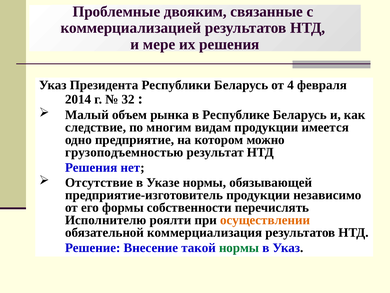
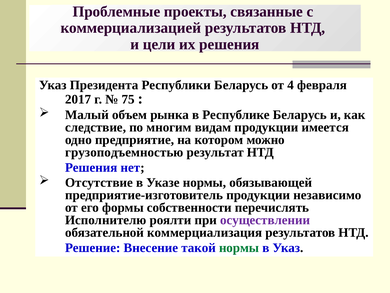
двояким: двояким -> проекты
мере: мере -> цели
2014: 2014 -> 2017
32: 32 -> 75
осуществлении colour: orange -> purple
